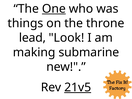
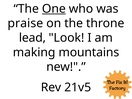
things: things -> praise
submarine: submarine -> mountains
21v5 underline: present -> none
